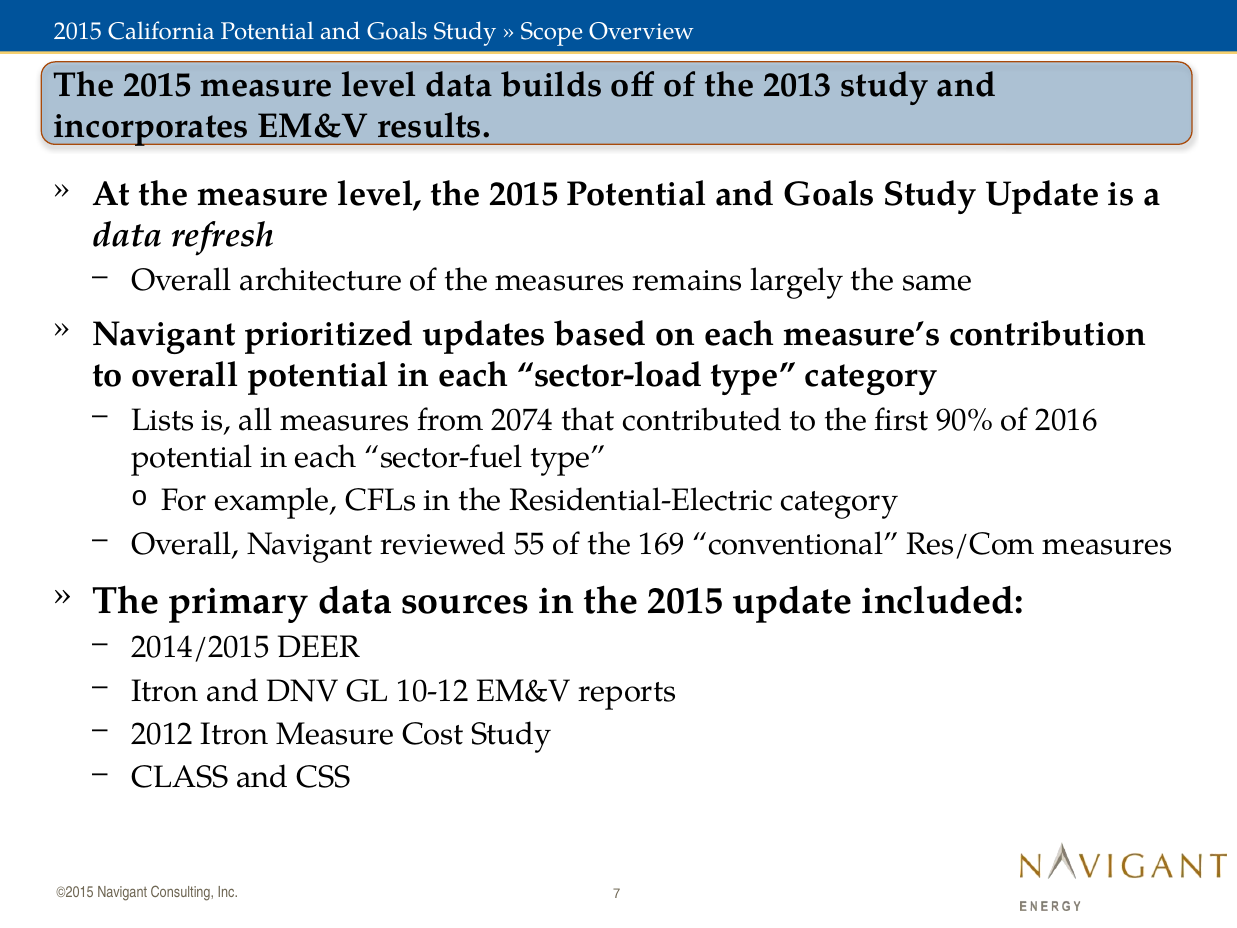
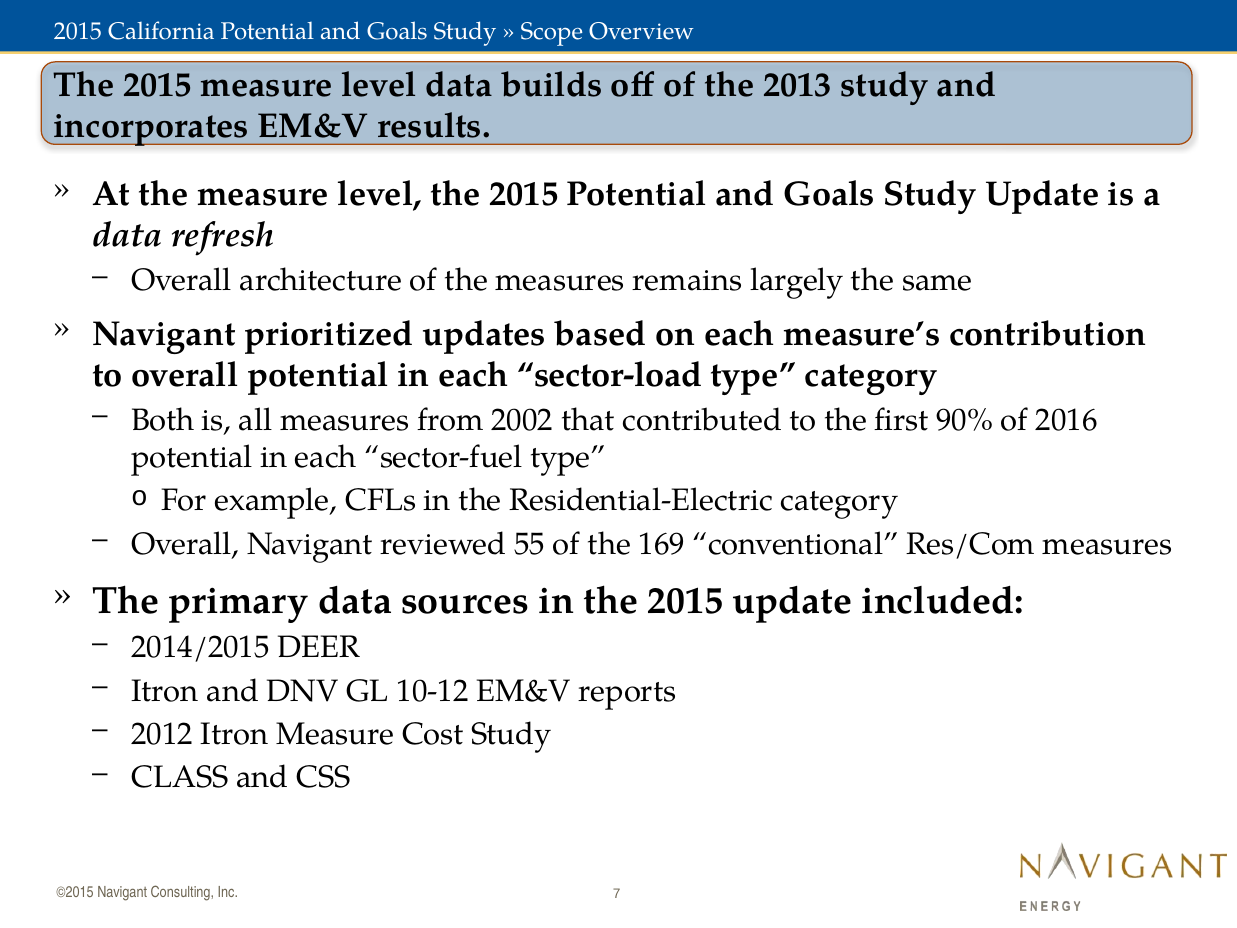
Lists: Lists -> Both
2074: 2074 -> 2002
